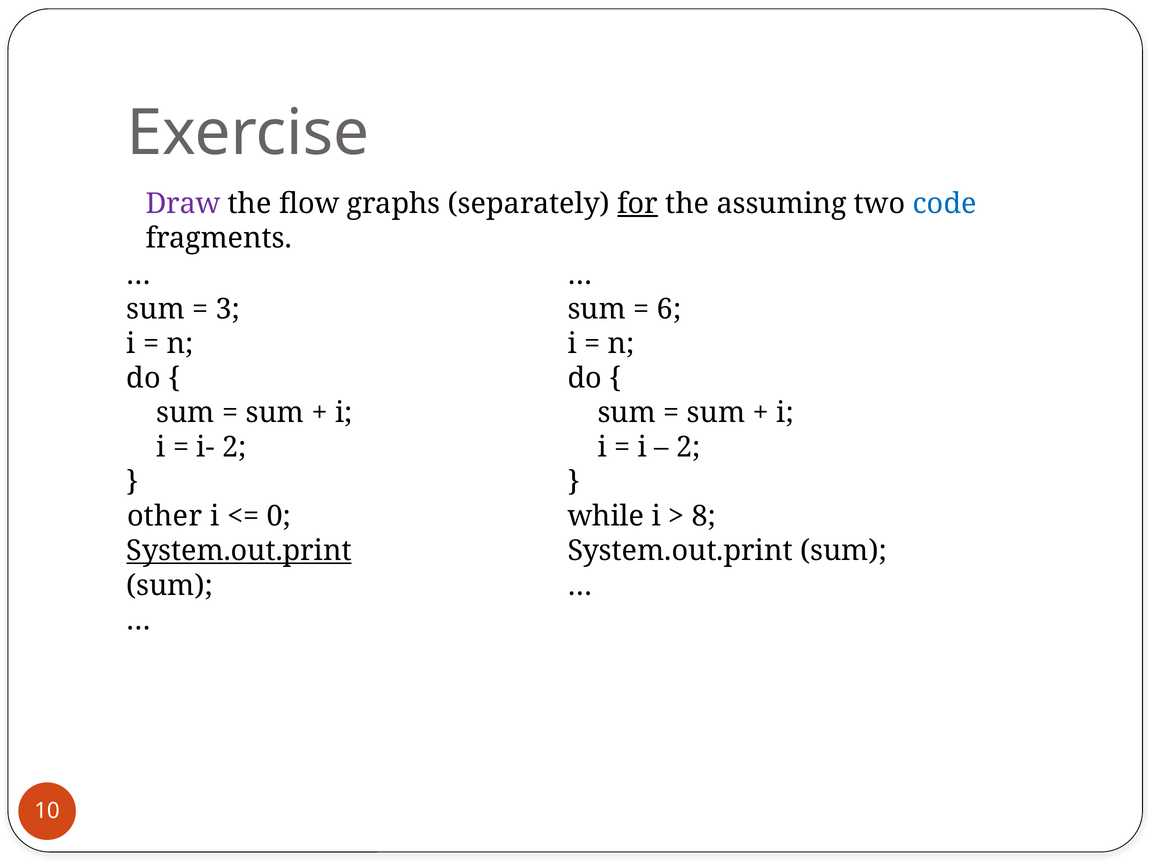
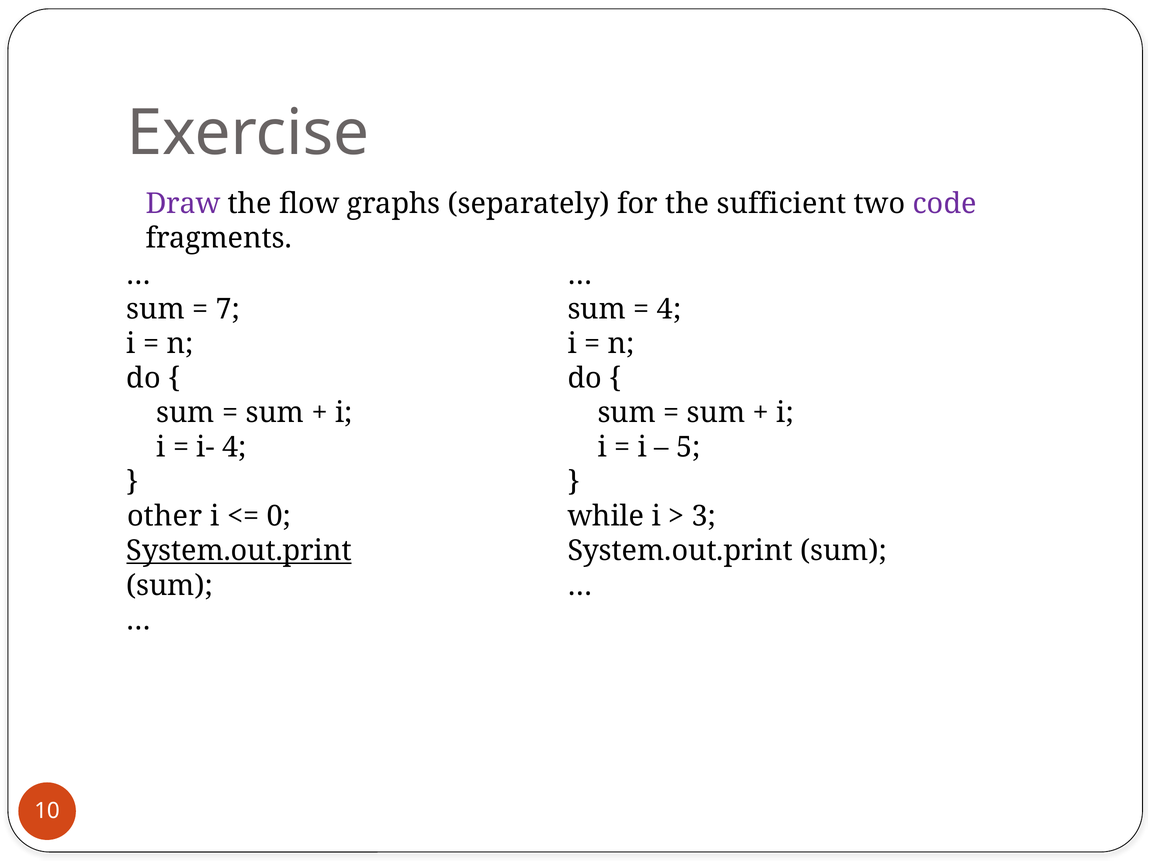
for underline: present -> none
assuming: assuming -> sufficient
code colour: blue -> purple
3: 3 -> 7
6 at (669, 309): 6 -> 4
i- 2: 2 -> 4
2 at (688, 447): 2 -> 5
8: 8 -> 3
